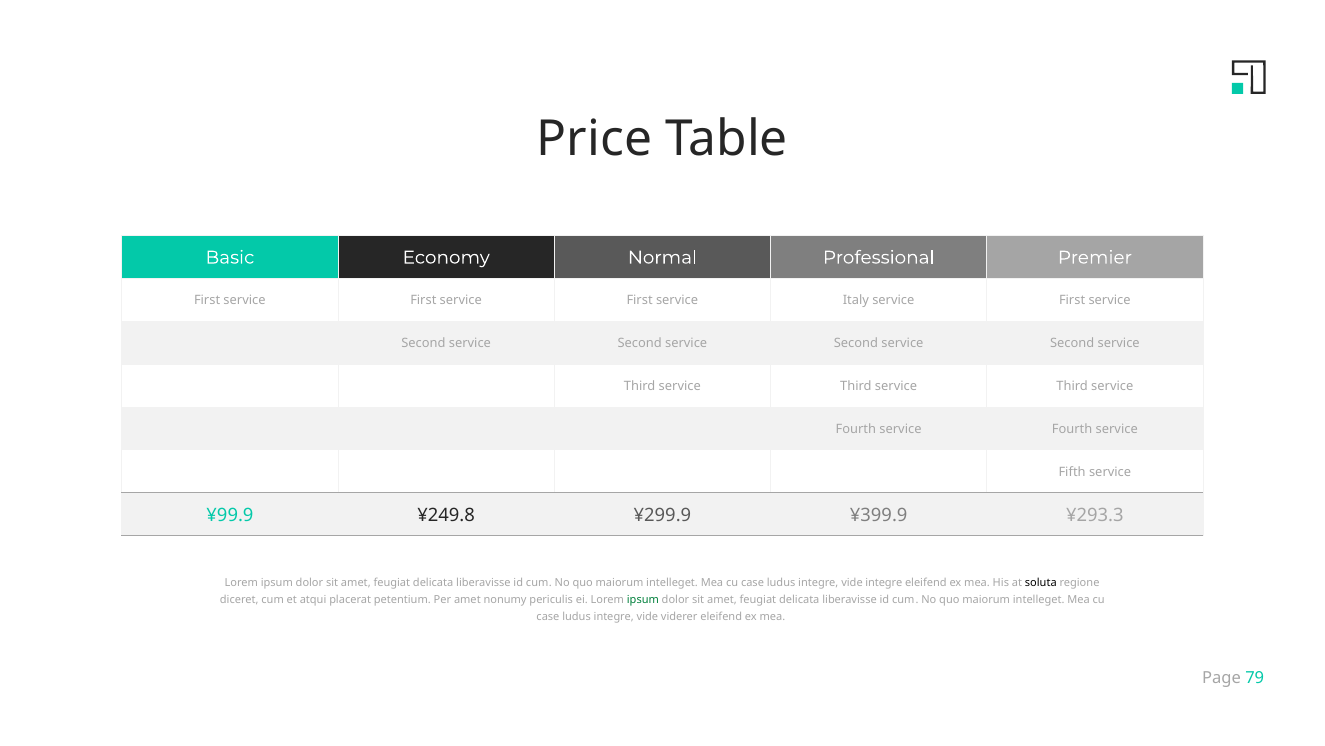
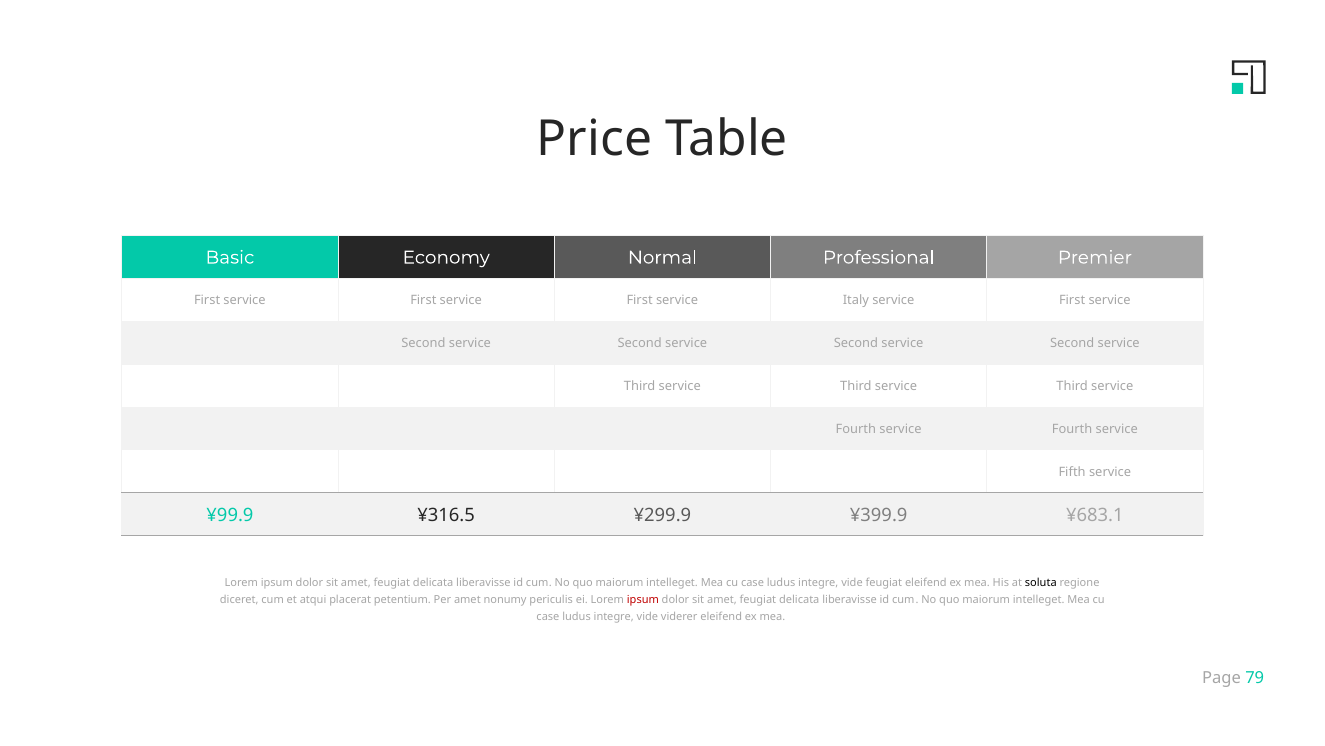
¥249.8: ¥249.8 -> ¥316.5
¥293.3: ¥293.3 -> ¥683.1
vide integre: integre -> feugiat
ipsum at (643, 599) colour: green -> red
